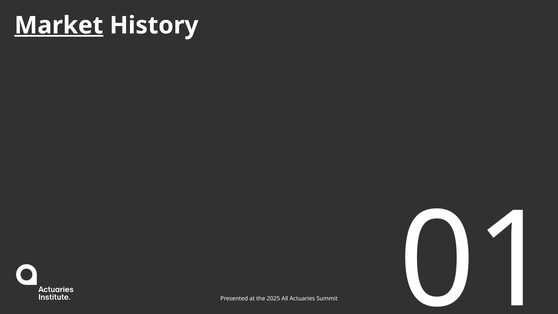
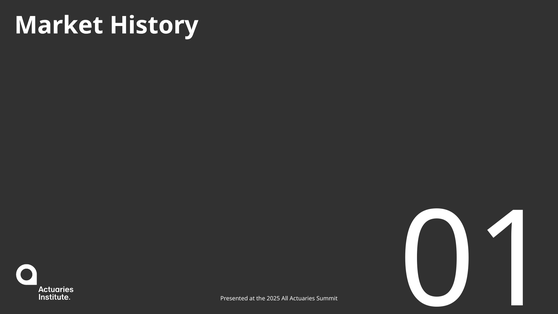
Market underline: present -> none
